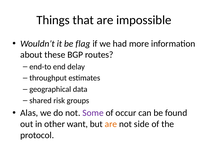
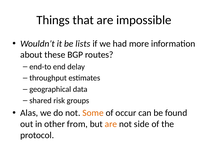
flag: flag -> lists
Some colour: purple -> orange
want: want -> from
